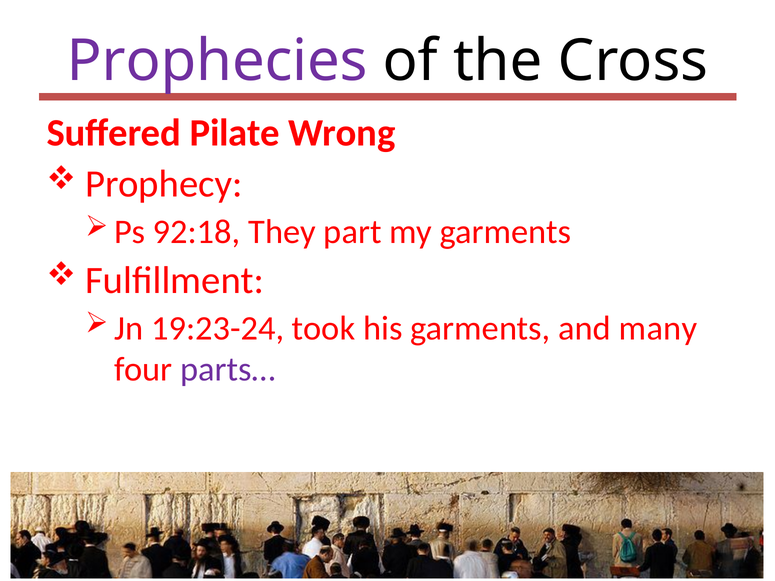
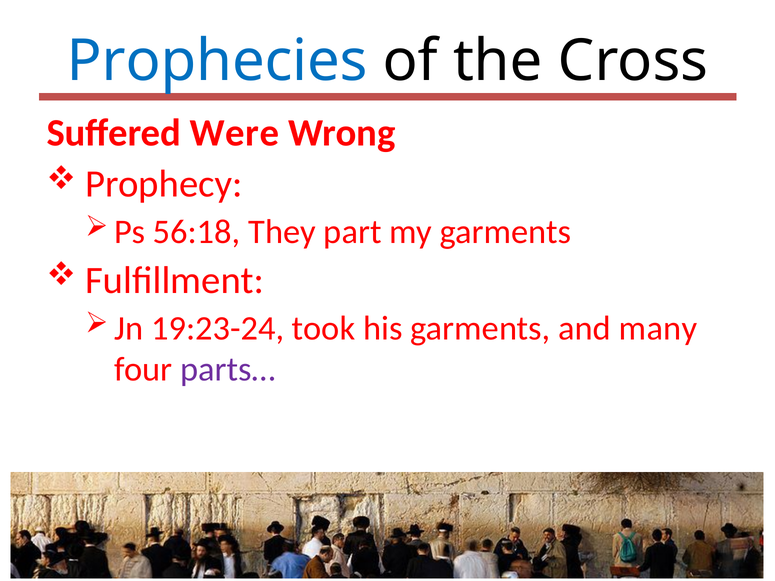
Prophecies colour: purple -> blue
Pilate: Pilate -> Were
92:18: 92:18 -> 56:18
